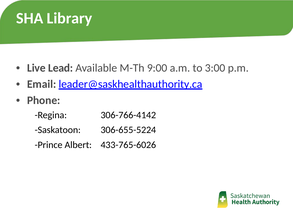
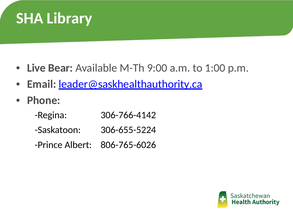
Lead: Lead -> Bear
3:00: 3:00 -> 1:00
433-765-6026: 433-765-6026 -> 806-765-6026
